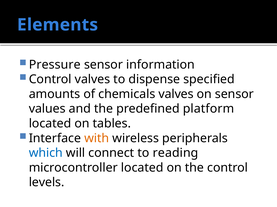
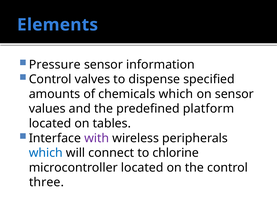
chemicals valves: valves -> which
with colour: orange -> purple
reading: reading -> chlorine
levels: levels -> three
